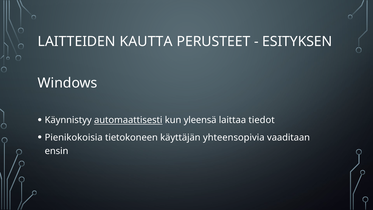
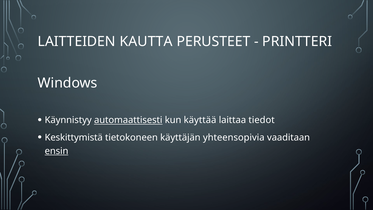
ESITYKSEN: ESITYKSEN -> PRINTTERI
yleensä: yleensä -> käyttää
Pienikokoisia: Pienikokoisia -> Keskittymistä
ensin underline: none -> present
